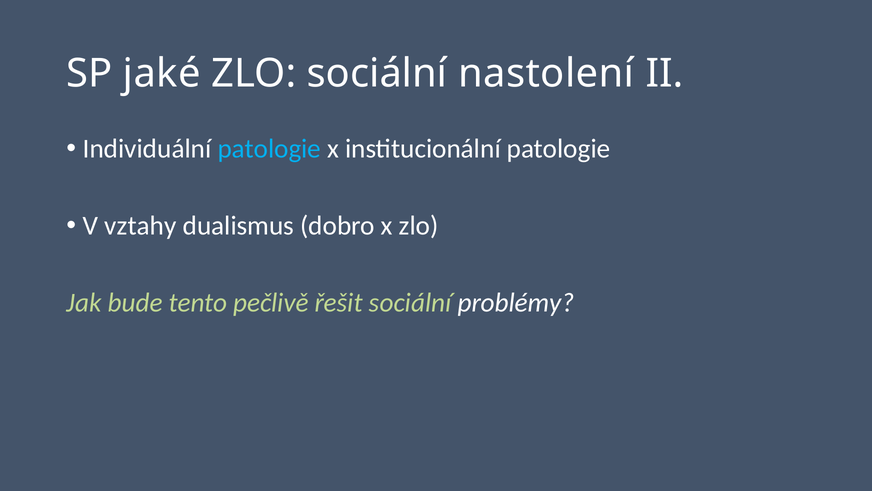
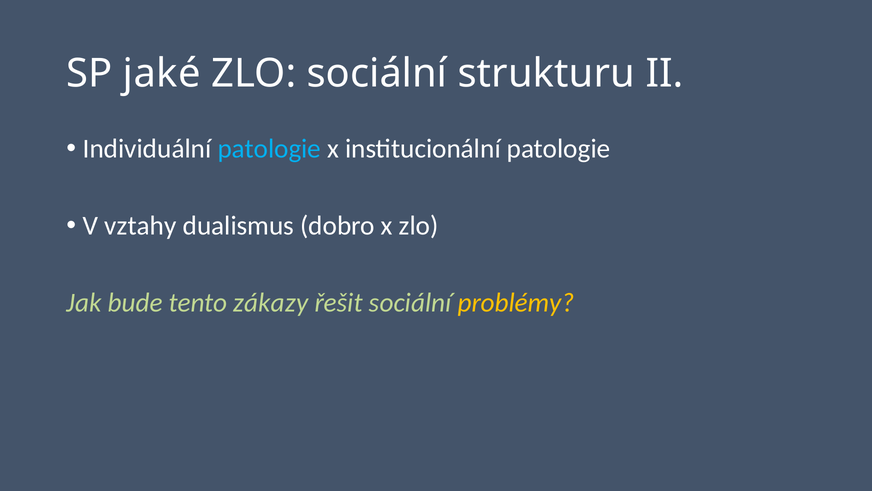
nastolení: nastolení -> strukturu
pečlivě: pečlivě -> zákazy
problémy colour: white -> yellow
